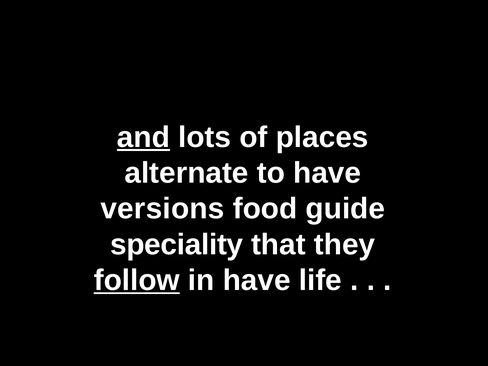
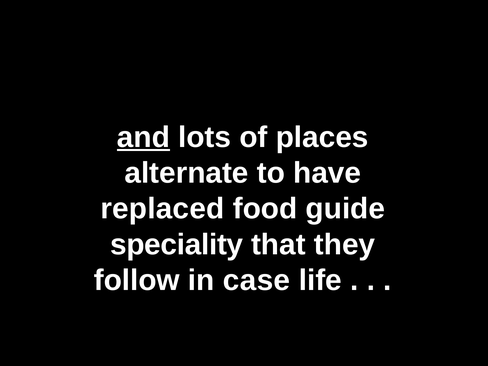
versions: versions -> replaced
follow underline: present -> none
in have: have -> case
